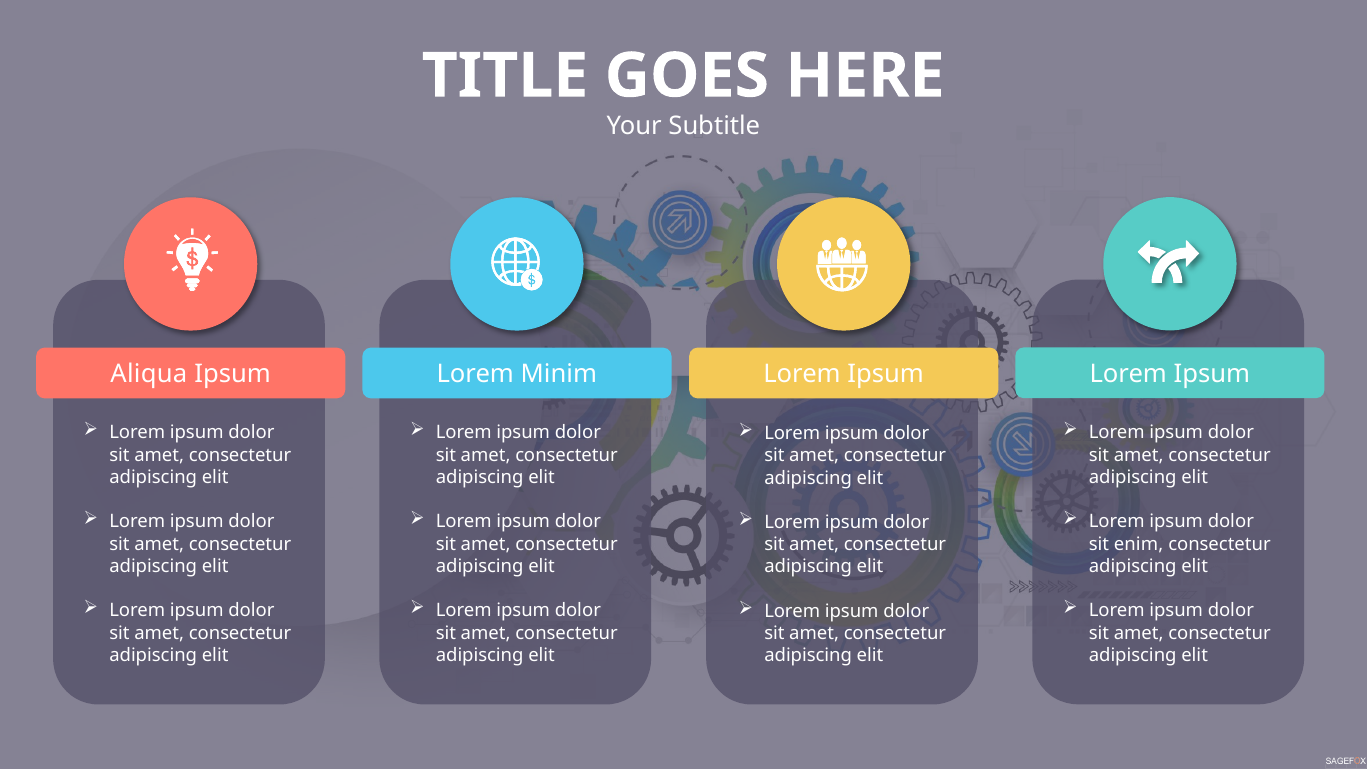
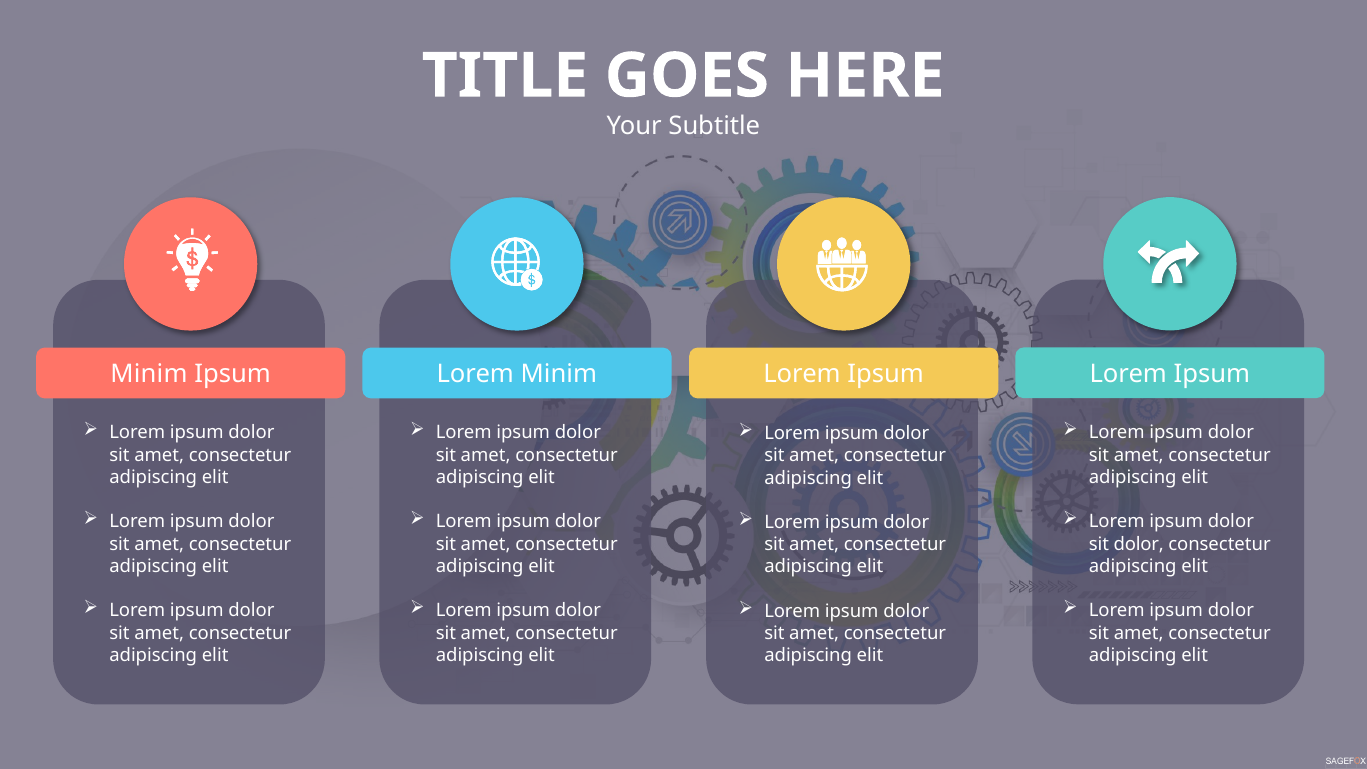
Aliqua at (149, 374): Aliqua -> Minim
sit enim: enim -> dolor
